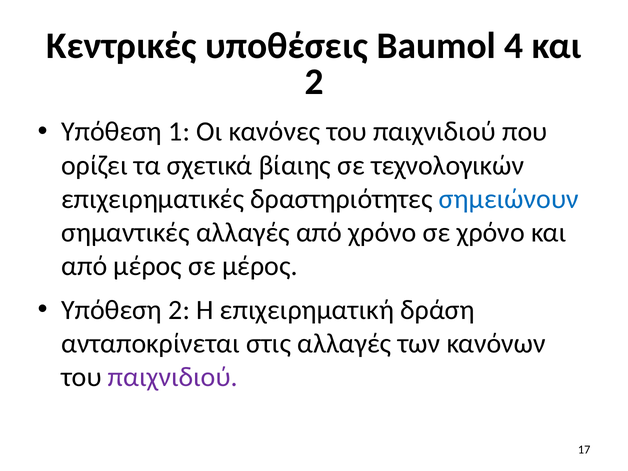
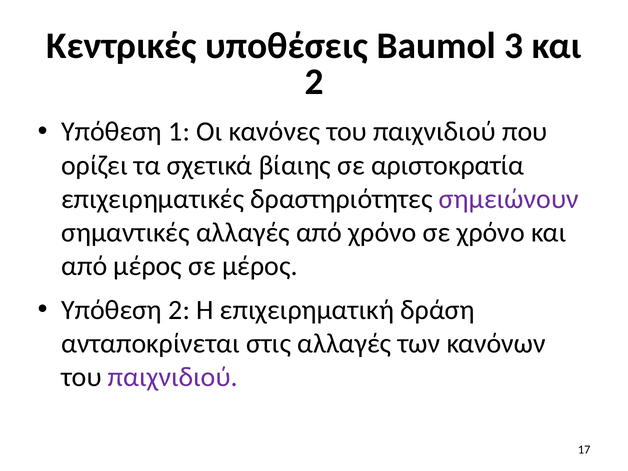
4: 4 -> 3
τεχνολογικών: τεχνολογικών -> αριστοκρατία
σημειώνουν colour: blue -> purple
